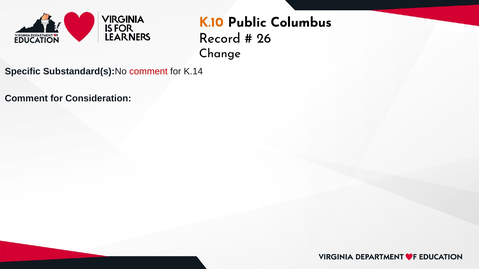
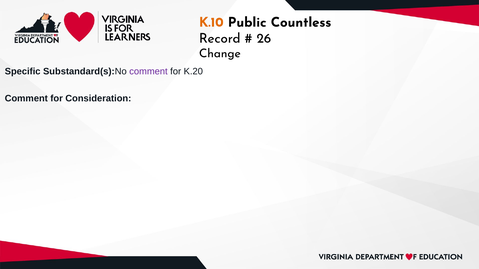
Columbus: Columbus -> Countless
comment at (148, 71) colour: red -> purple
K.14: K.14 -> K.20
